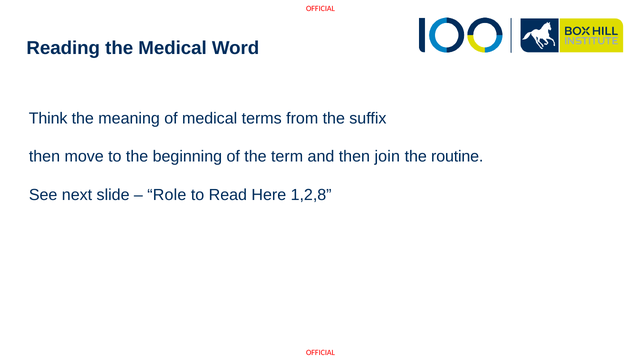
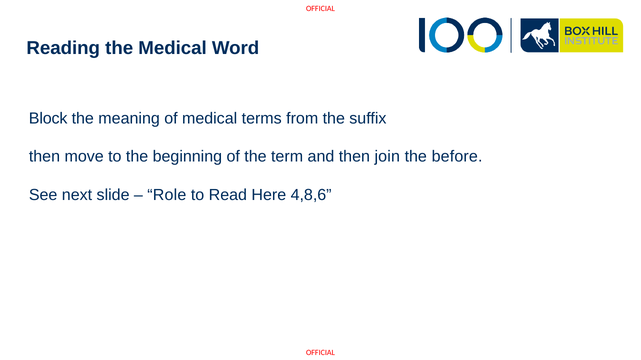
Think: Think -> Block
routine: routine -> before
1,2,8: 1,2,8 -> 4,8,6
